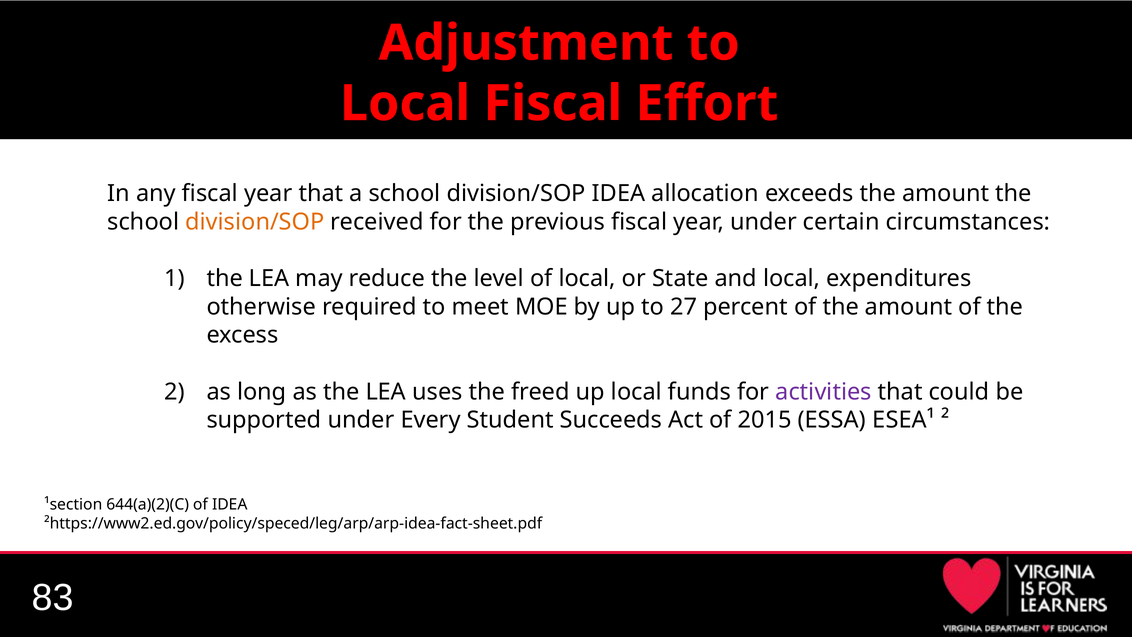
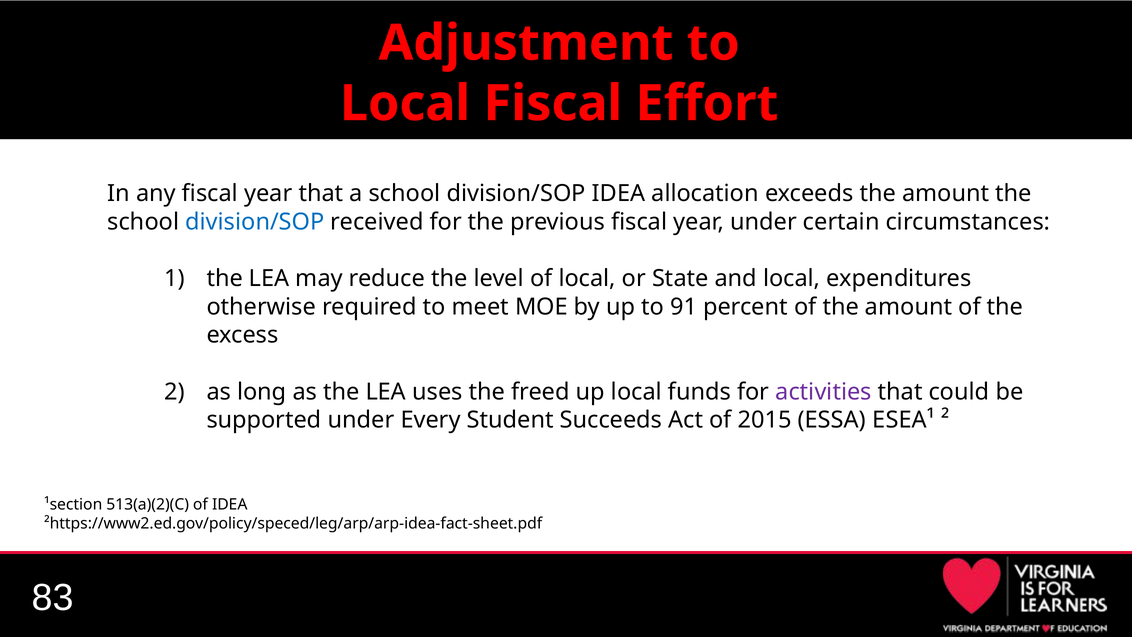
division/SOP at (255, 222) colour: orange -> blue
27: 27 -> 91
644(a)(2)(C: 644(a)(2)(C -> 513(a)(2)(C
